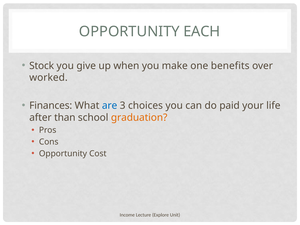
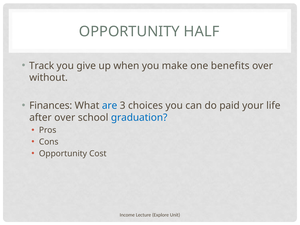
EACH: EACH -> HALF
Stock: Stock -> Track
worked: worked -> without
after than: than -> over
graduation colour: orange -> blue
